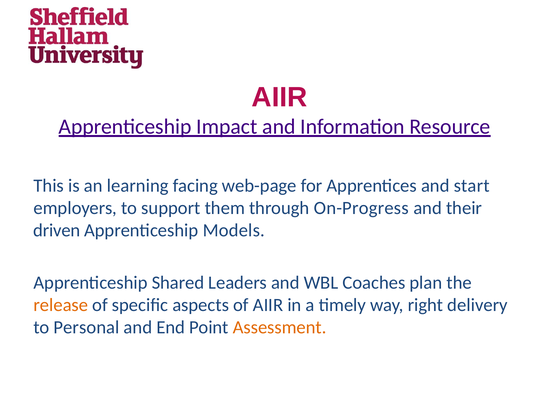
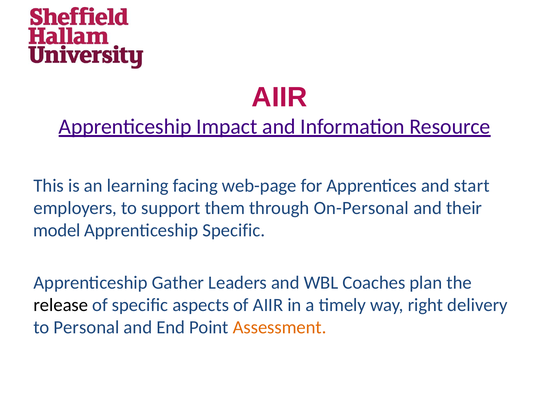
On-Progress: On-Progress -> On-Personal
driven: driven -> model
Apprenticeship Models: Models -> Specific
Shared: Shared -> Gather
release colour: orange -> black
